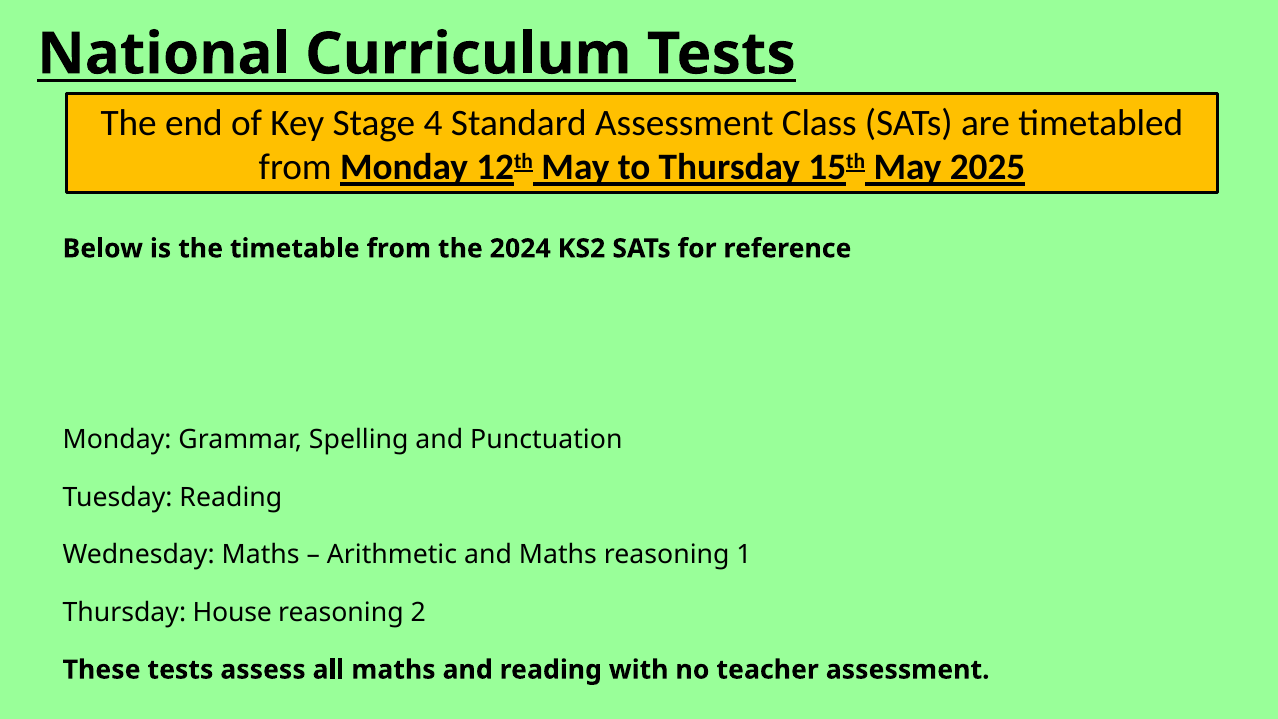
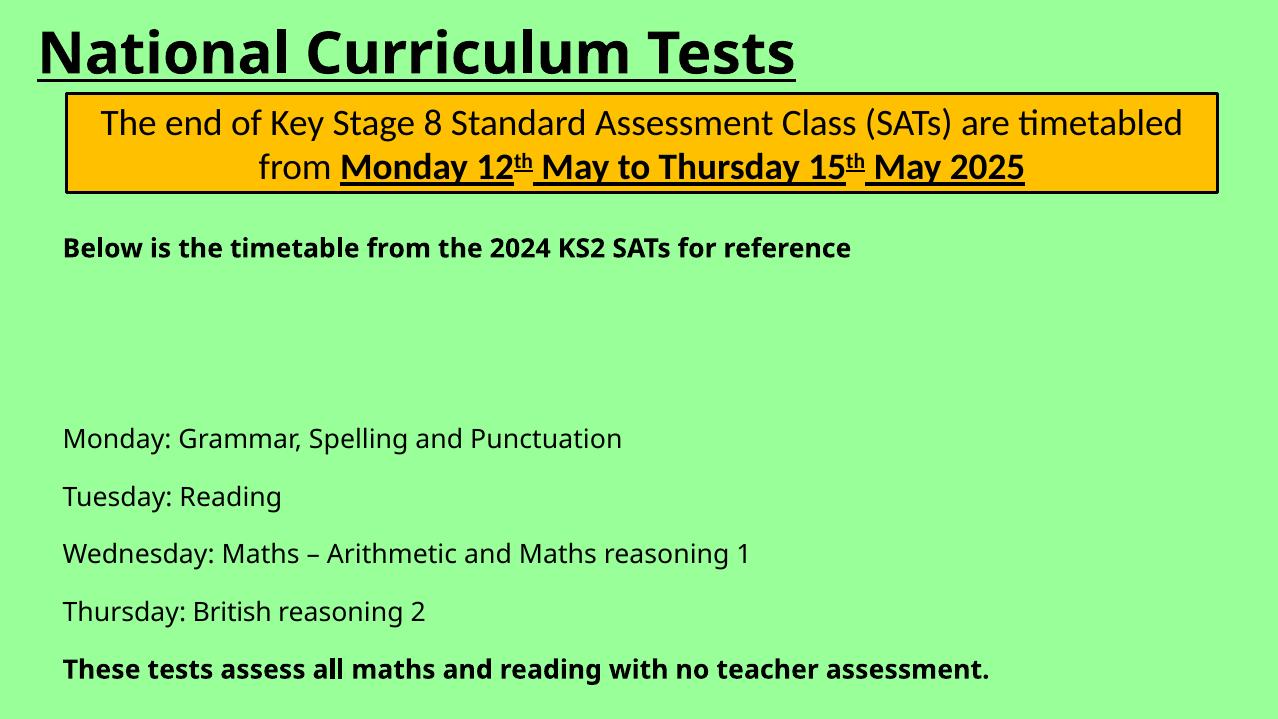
4: 4 -> 8
House: House -> British
